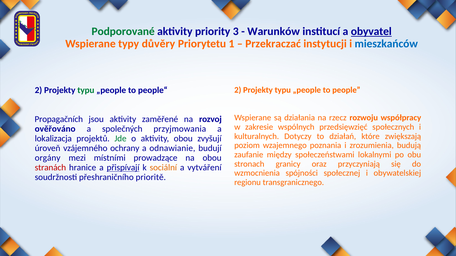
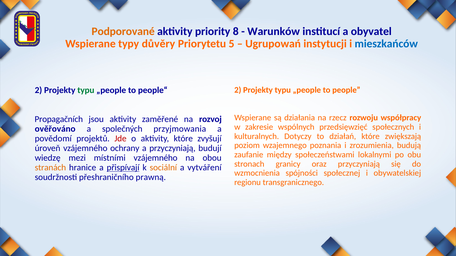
Podporované colour: green -> orange
3: 3 -> 8
obyvatel underline: present -> none
1: 1 -> 5
Przekraczać: Przekraczać -> Ugrupowań
lokalizacja: lokalizacja -> povědomí
Jde colour: green -> red
aktivity obou: obou -> które
a odnawianie: odnawianie -> przyczyniają
orgány: orgány -> wiedzę
místními prowadzące: prowadzące -> vzájemného
stranách colour: red -> orange
prioritě: prioritě -> prawną
